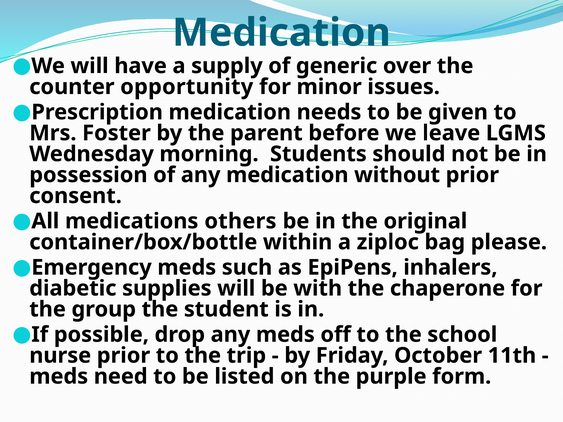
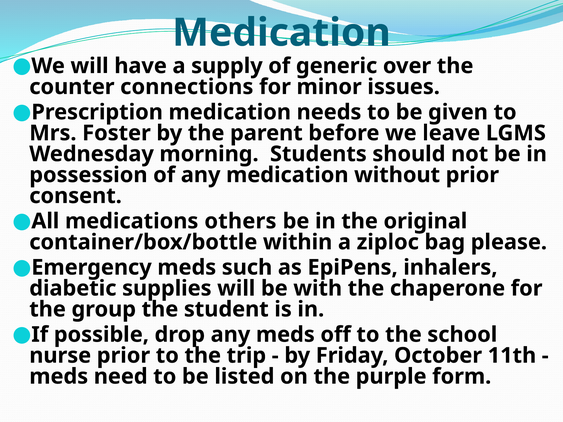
opportunity: opportunity -> connections
